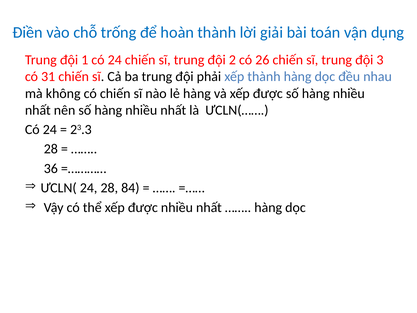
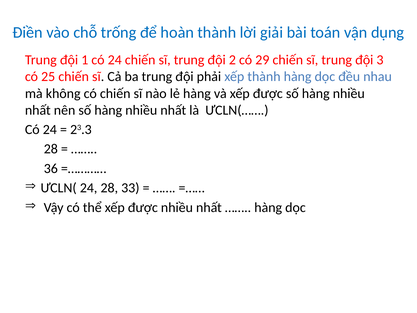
26: 26 -> 29
31: 31 -> 25
84: 84 -> 33
